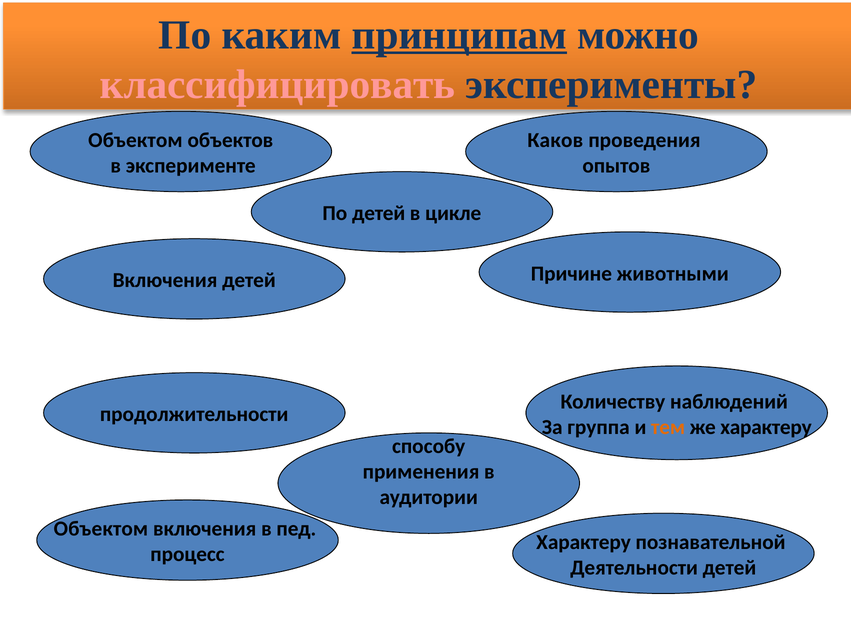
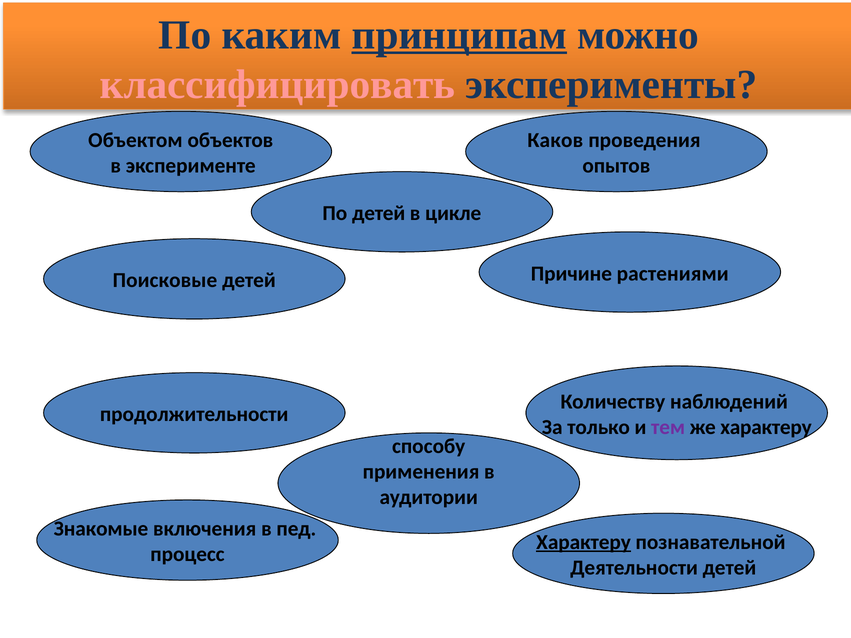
Включения at (165, 280): Включения -> Поисковые
животными: животными -> растениями
группа: группа -> только
тем colour: orange -> purple
Объектом at (101, 529): Объектом -> Знакомые
Характеру at (584, 542) underline: none -> present
